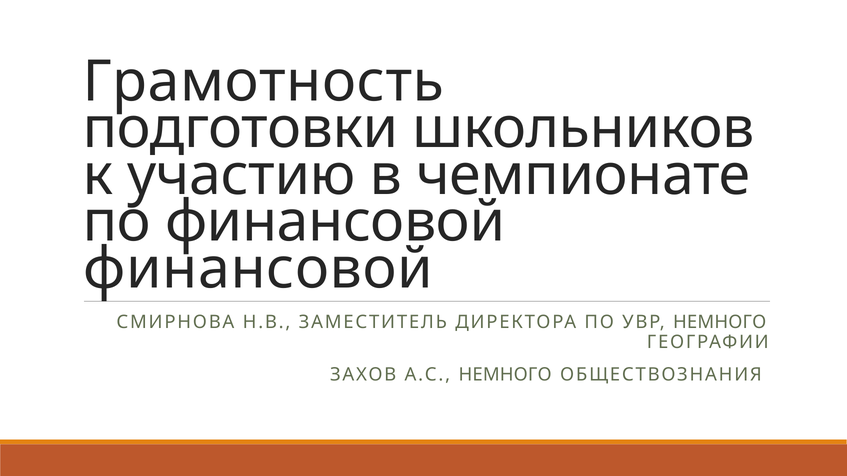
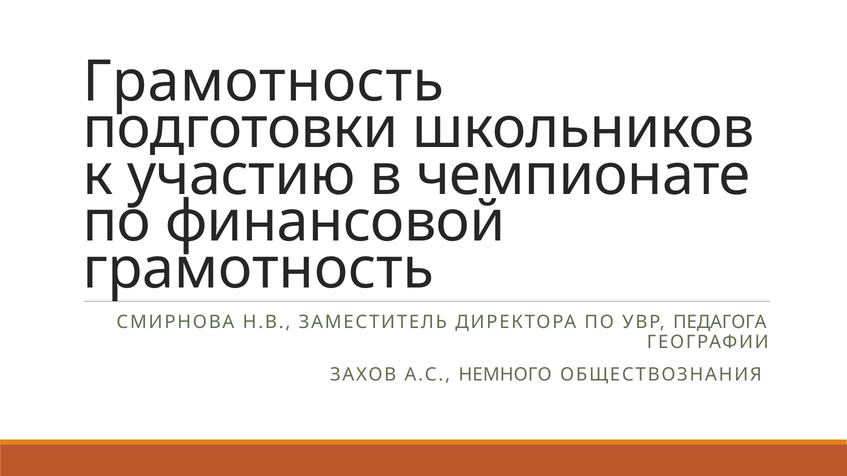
финансовой at (258, 269): финансовой -> грамотность
УВР НЕМНОГО: НЕМНОГО -> ПЕДАГОГА
